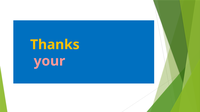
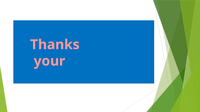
Thanks colour: yellow -> pink
